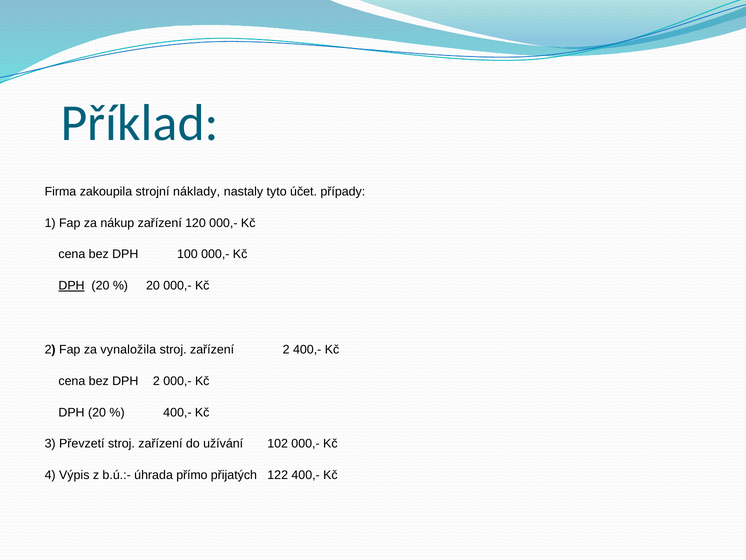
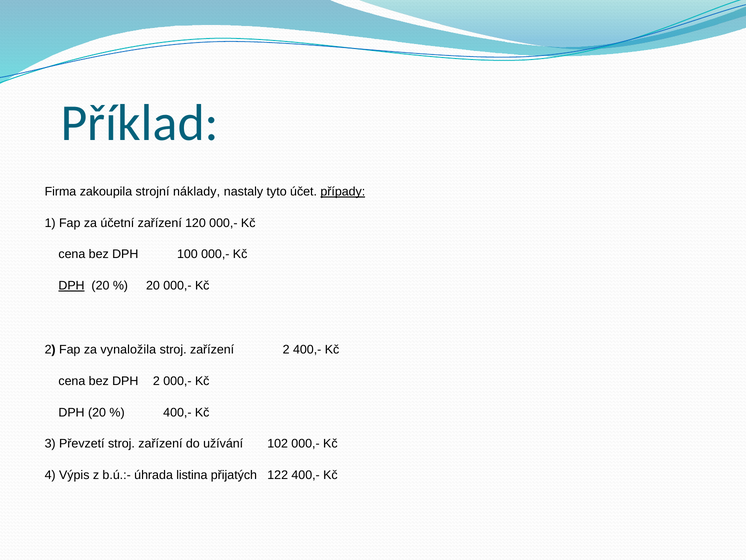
případy underline: none -> present
nákup: nákup -> účetní
přímo: přímo -> listina
